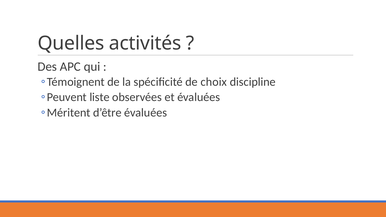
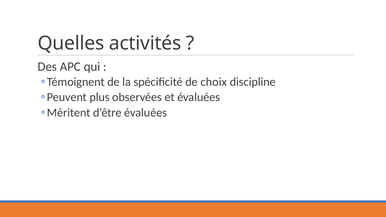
liste: liste -> plus
